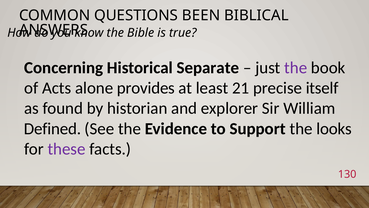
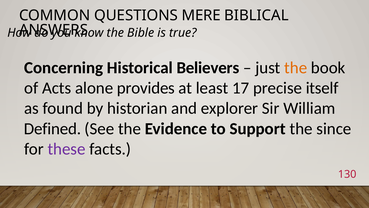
BEEN: BEEN -> MERE
Separate: Separate -> Believers
the at (296, 68) colour: purple -> orange
21: 21 -> 17
looks: looks -> since
